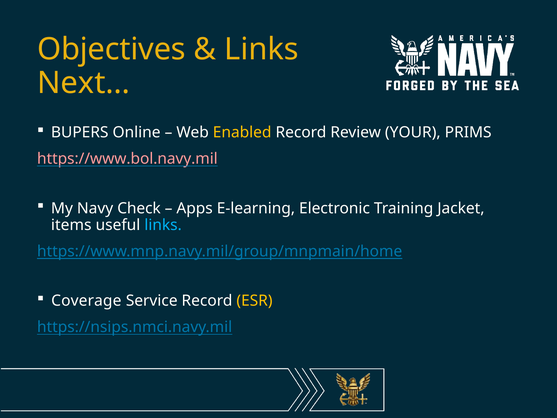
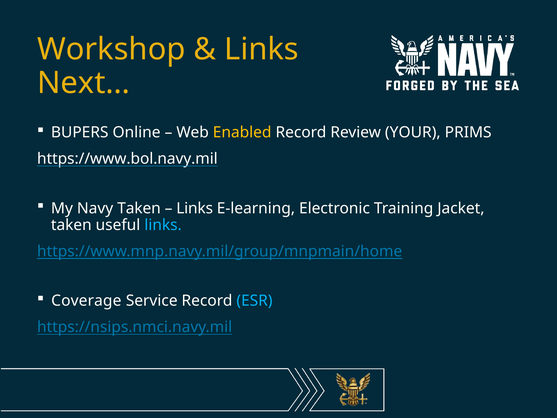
Objectives: Objectives -> Workshop
https://www.bol.navy.mil colour: pink -> white
Navy Check: Check -> Taken
Apps at (195, 208): Apps -> Links
items at (71, 225): items -> taken
ESR colour: yellow -> light blue
